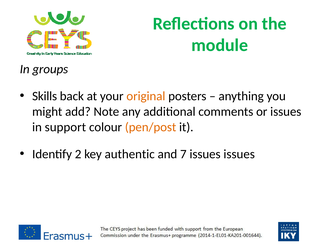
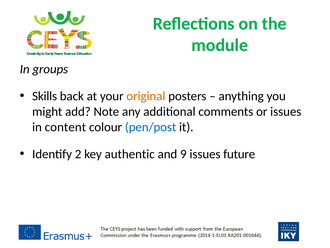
support: support -> content
pen/post colour: orange -> blue
7: 7 -> 9
issues issues: issues -> future
